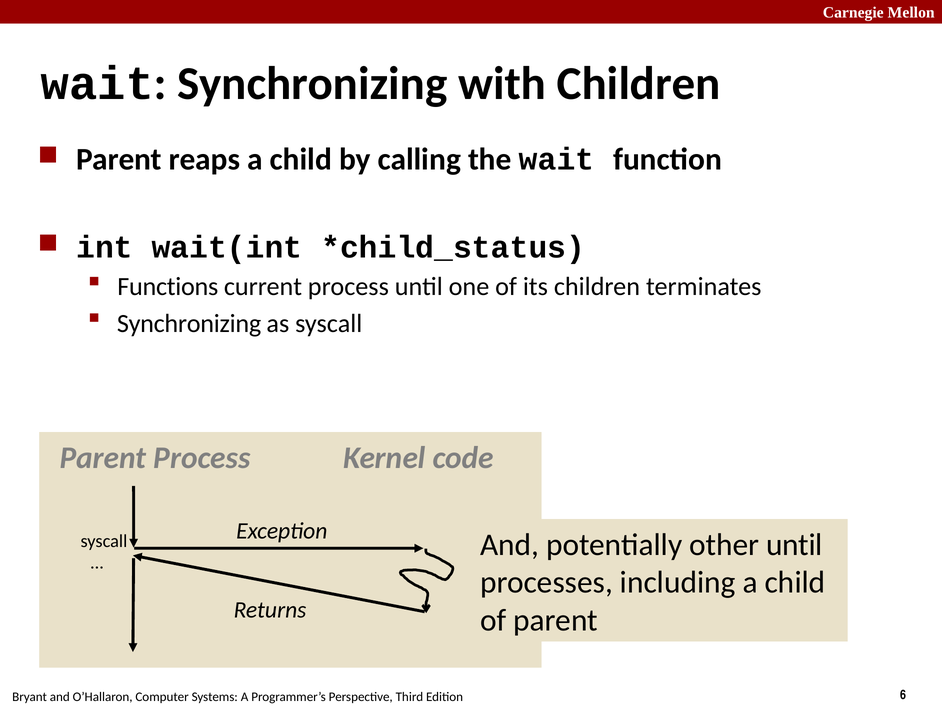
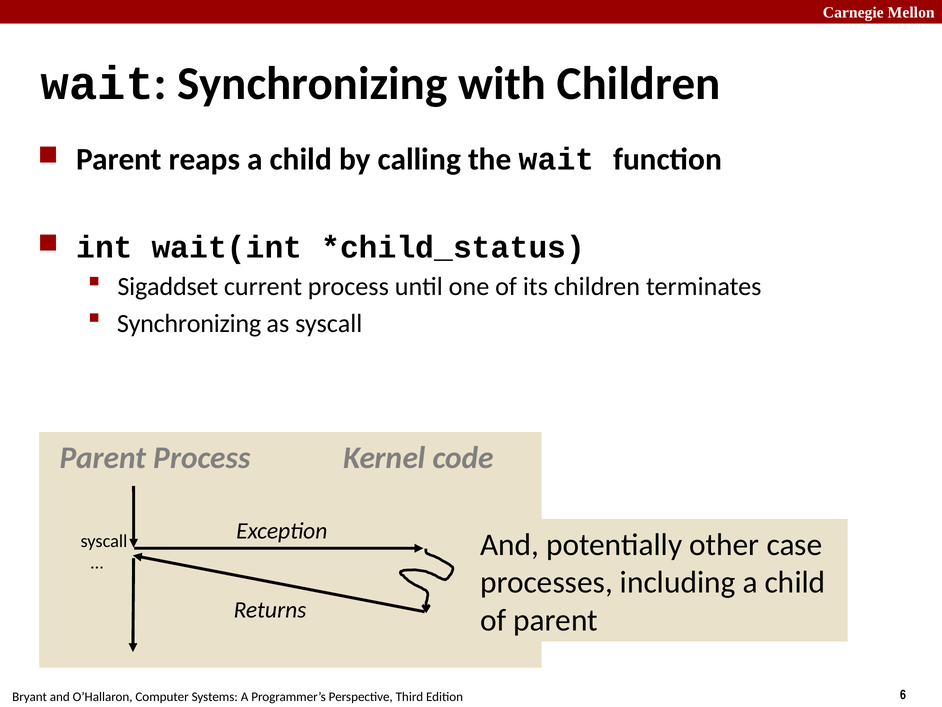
Functions: Functions -> Sigaddset
other until: until -> case
